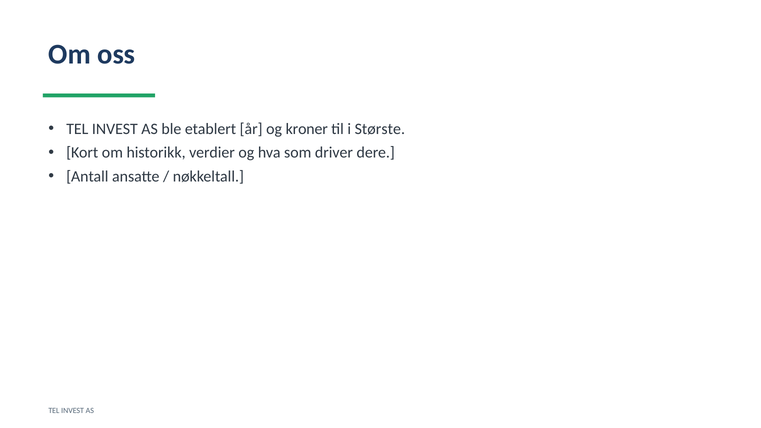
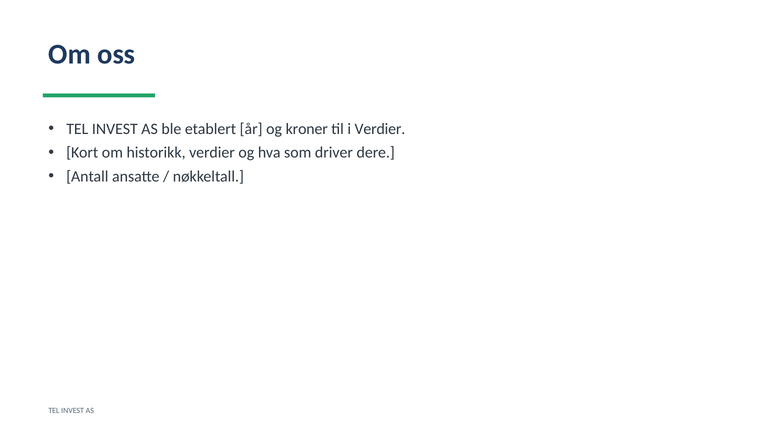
i Største: Største -> Verdier
